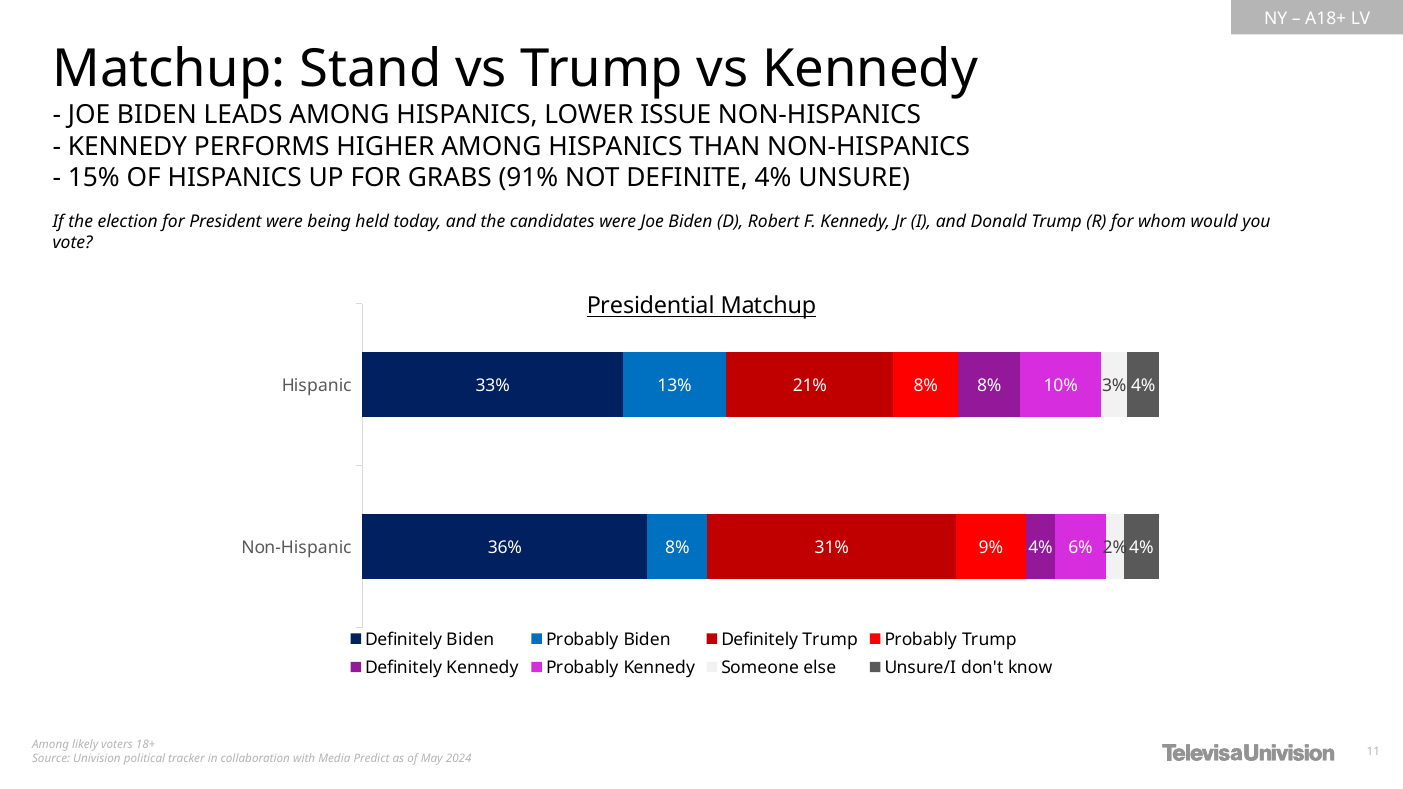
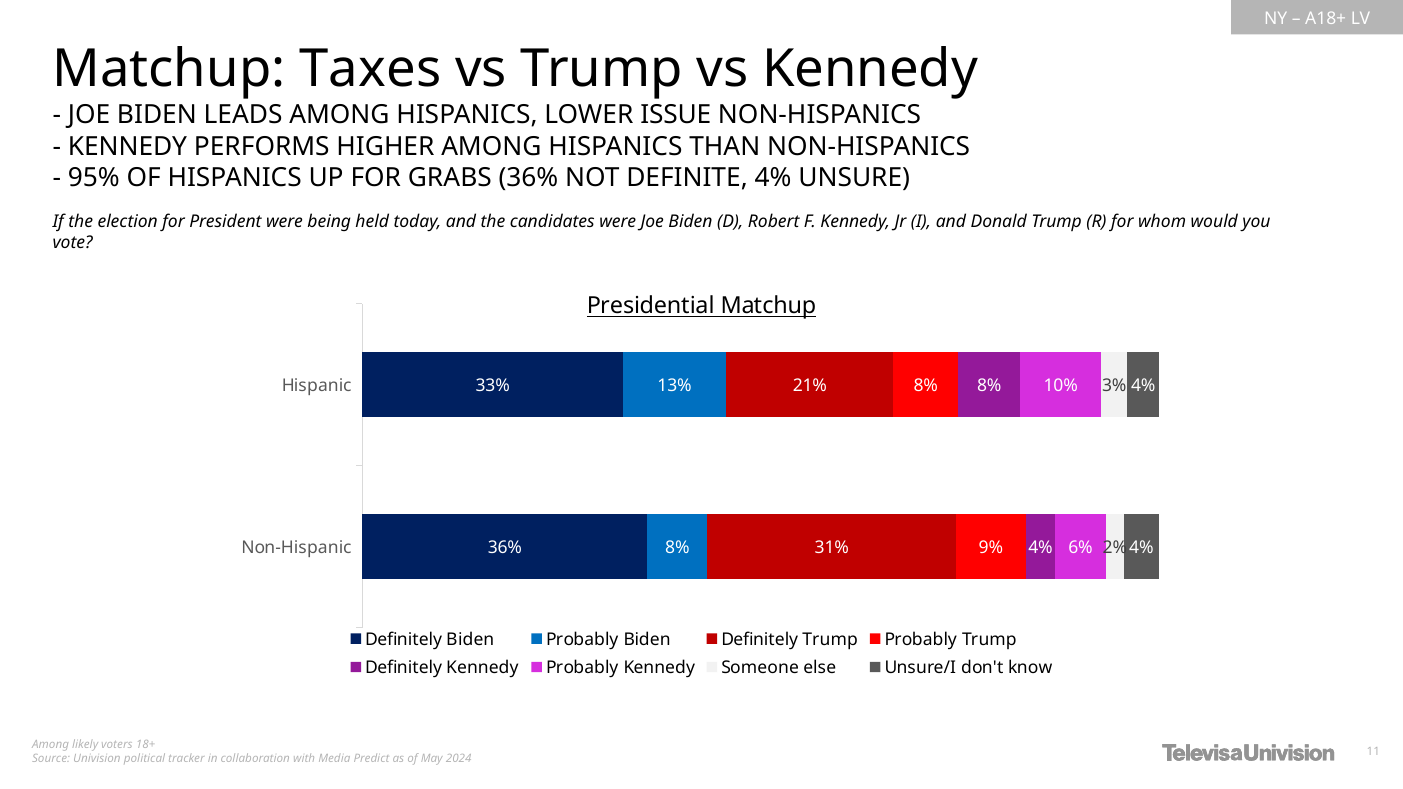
Stand: Stand -> Taxes
15%: 15% -> 95%
GRABS 91%: 91% -> 36%
